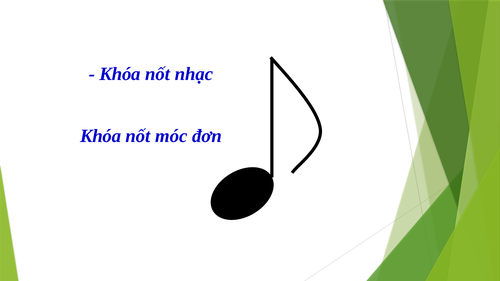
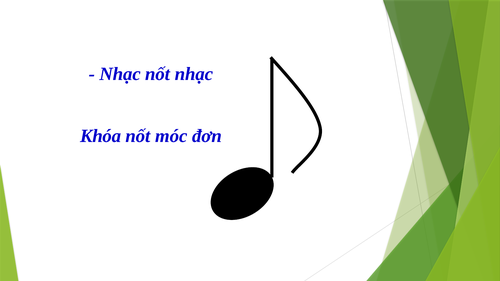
Khóa at (120, 74): Khóa -> Nhạc
